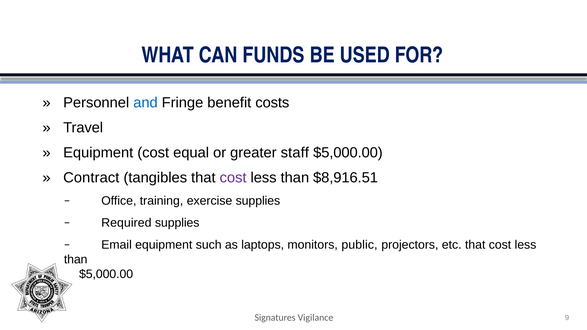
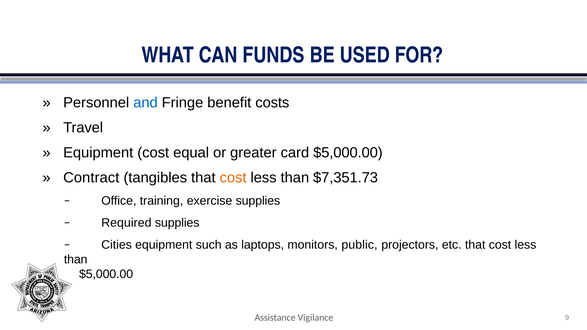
staff: staff -> card
cost at (233, 178) colour: purple -> orange
$8,916.51: $8,916.51 -> $7,351.73
Email: Email -> Cities
Signatures: Signatures -> Assistance
